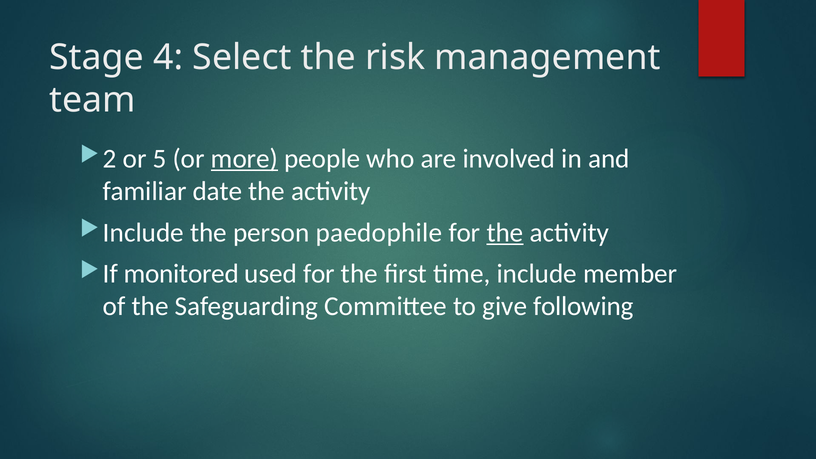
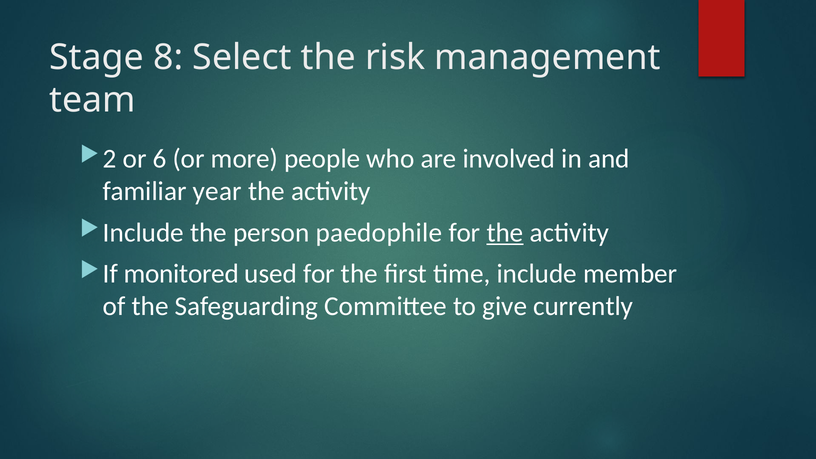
4: 4 -> 8
5: 5 -> 6
more underline: present -> none
date: date -> year
following: following -> currently
